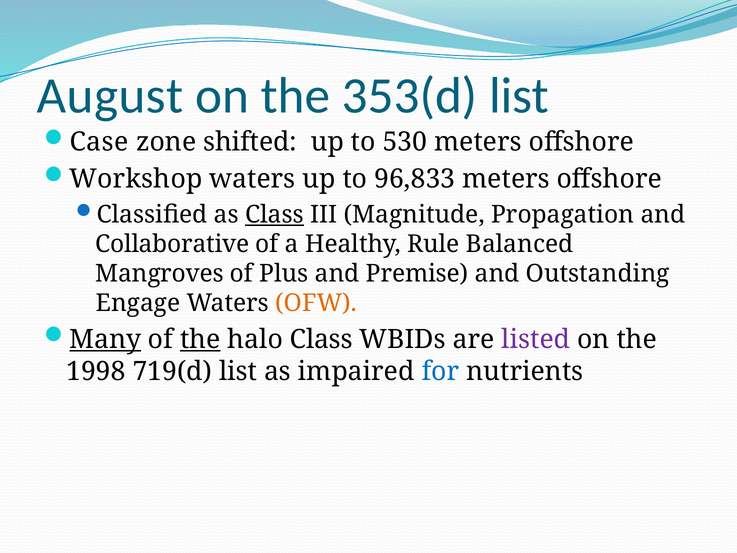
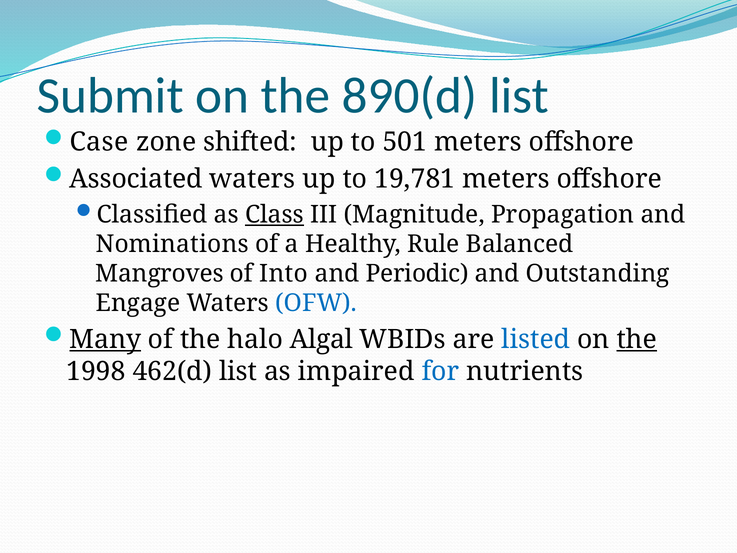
August: August -> Submit
353(d: 353(d -> 890(d
530: 530 -> 501
Workshop: Workshop -> Associated
96,833: 96,833 -> 19,781
Collaborative: Collaborative -> Nominations
Plus: Plus -> Into
Premise: Premise -> Periodic
OFW colour: orange -> blue
the at (200, 339) underline: present -> none
halo Class: Class -> Algal
listed colour: purple -> blue
the at (637, 339) underline: none -> present
719(d: 719(d -> 462(d
